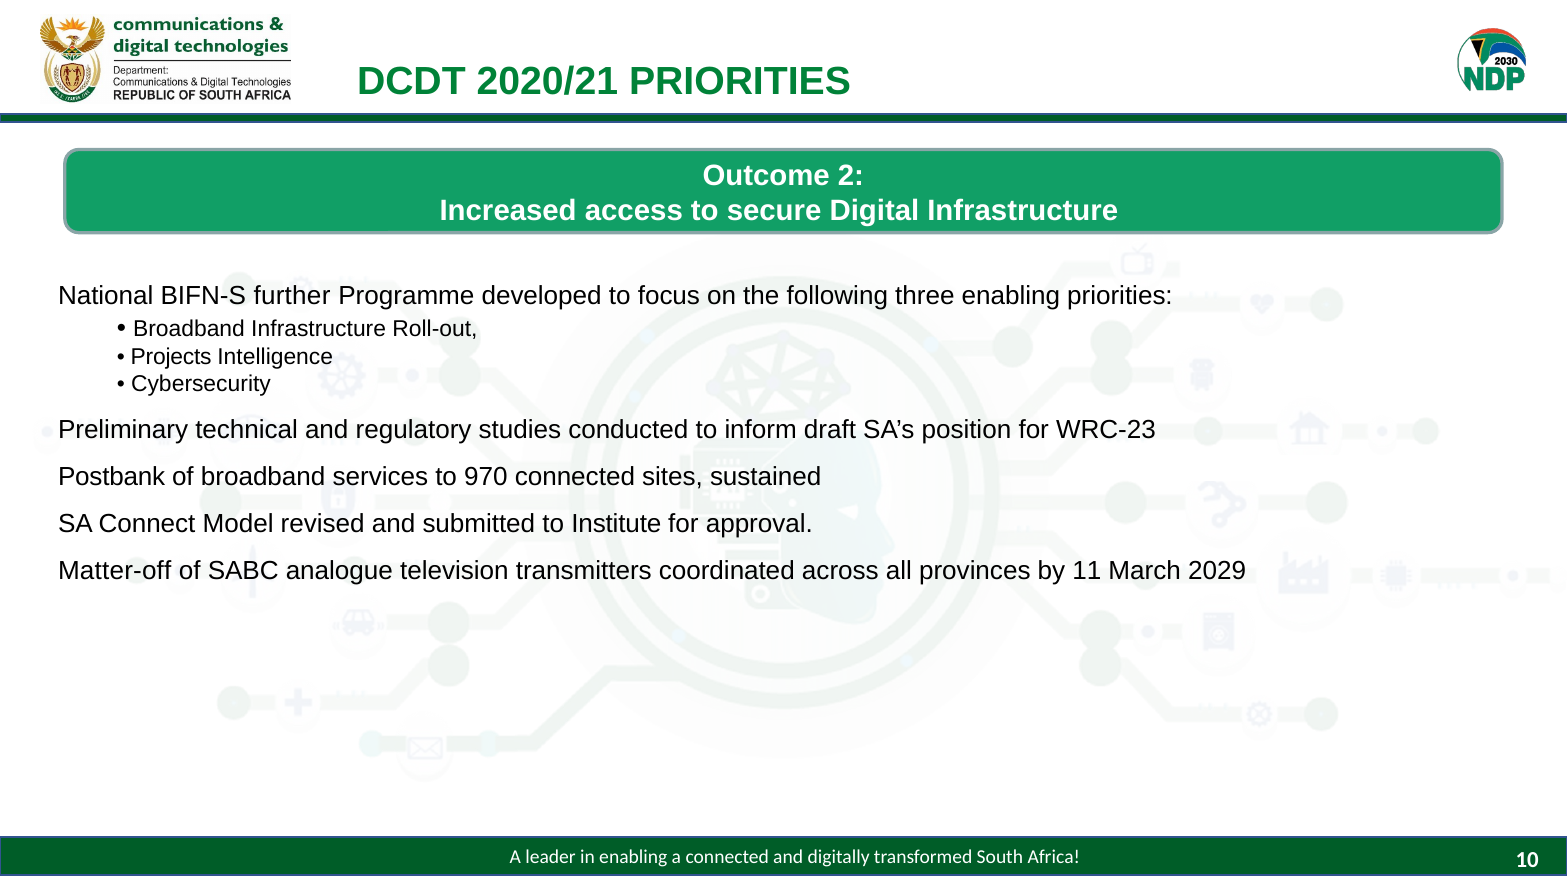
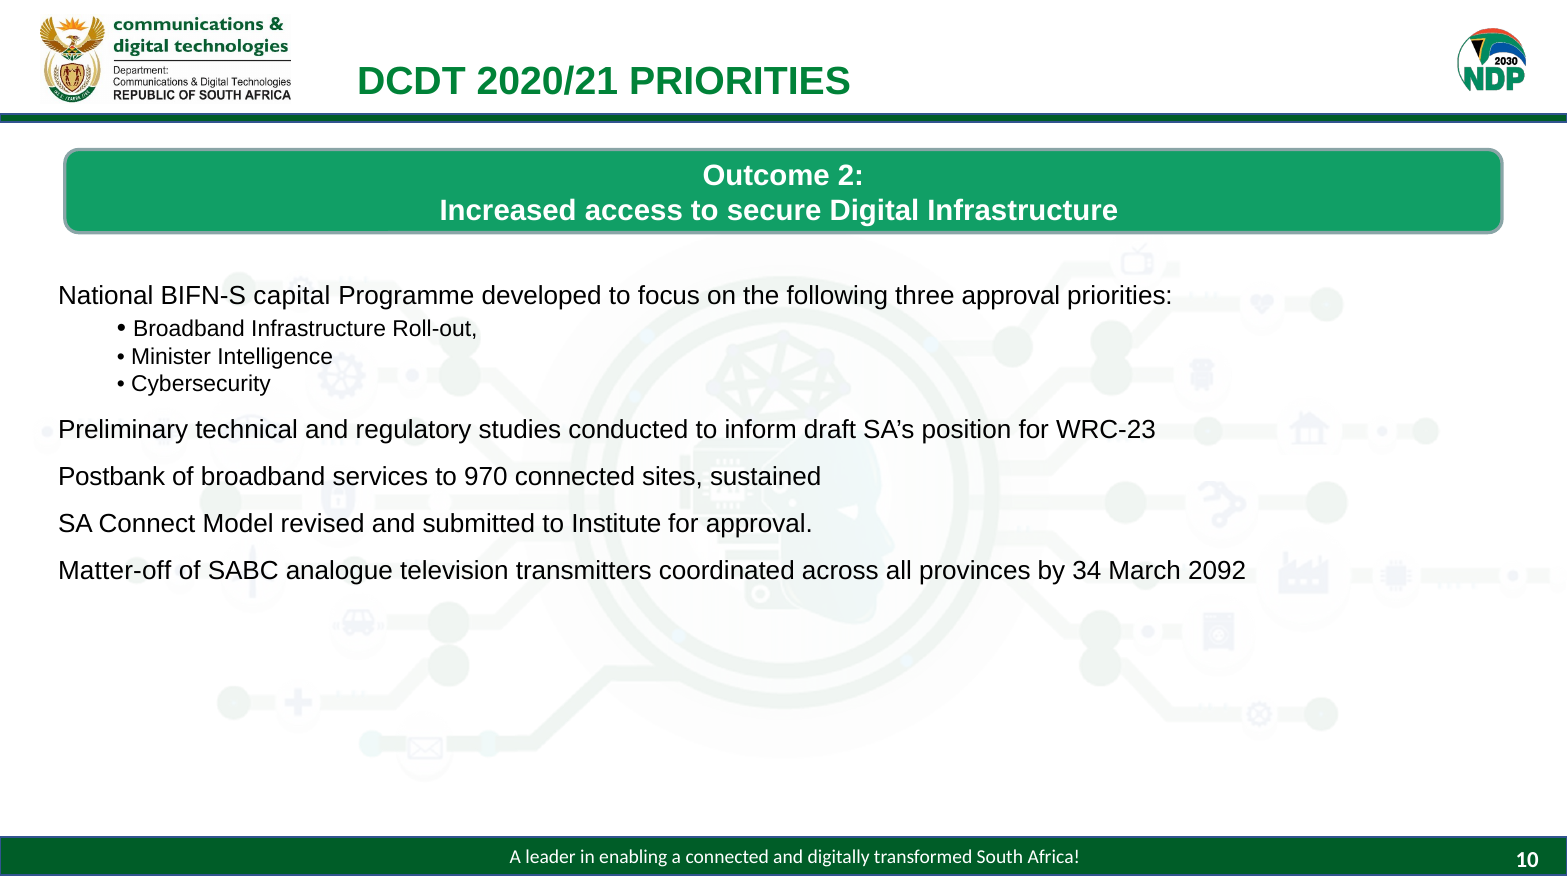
further: further -> capital
three enabling: enabling -> approval
Projects: Projects -> Minister
11: 11 -> 34
2029: 2029 -> 2092
